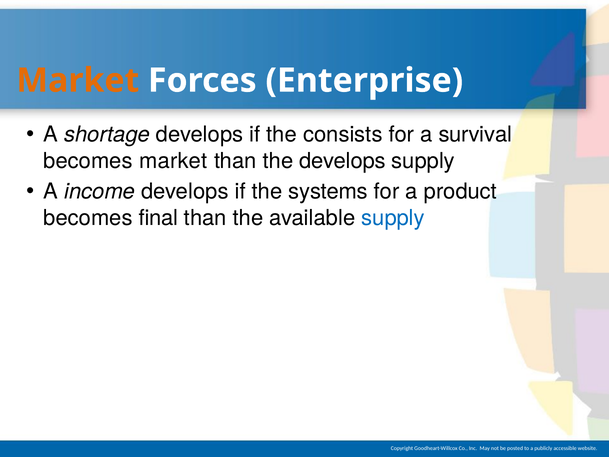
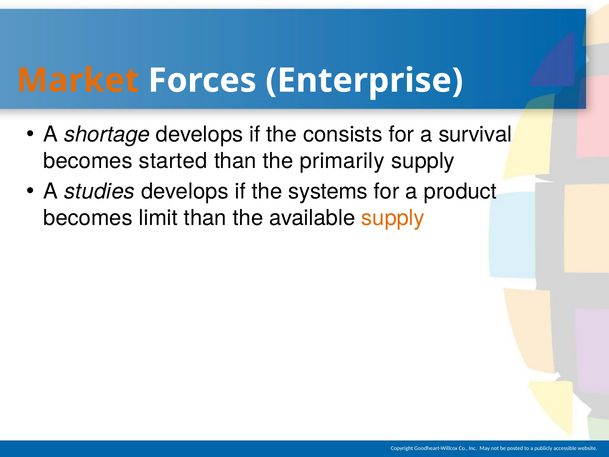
becomes market: market -> started
the develops: develops -> primarily
income: income -> studies
final: final -> limit
supply at (393, 218) colour: blue -> orange
